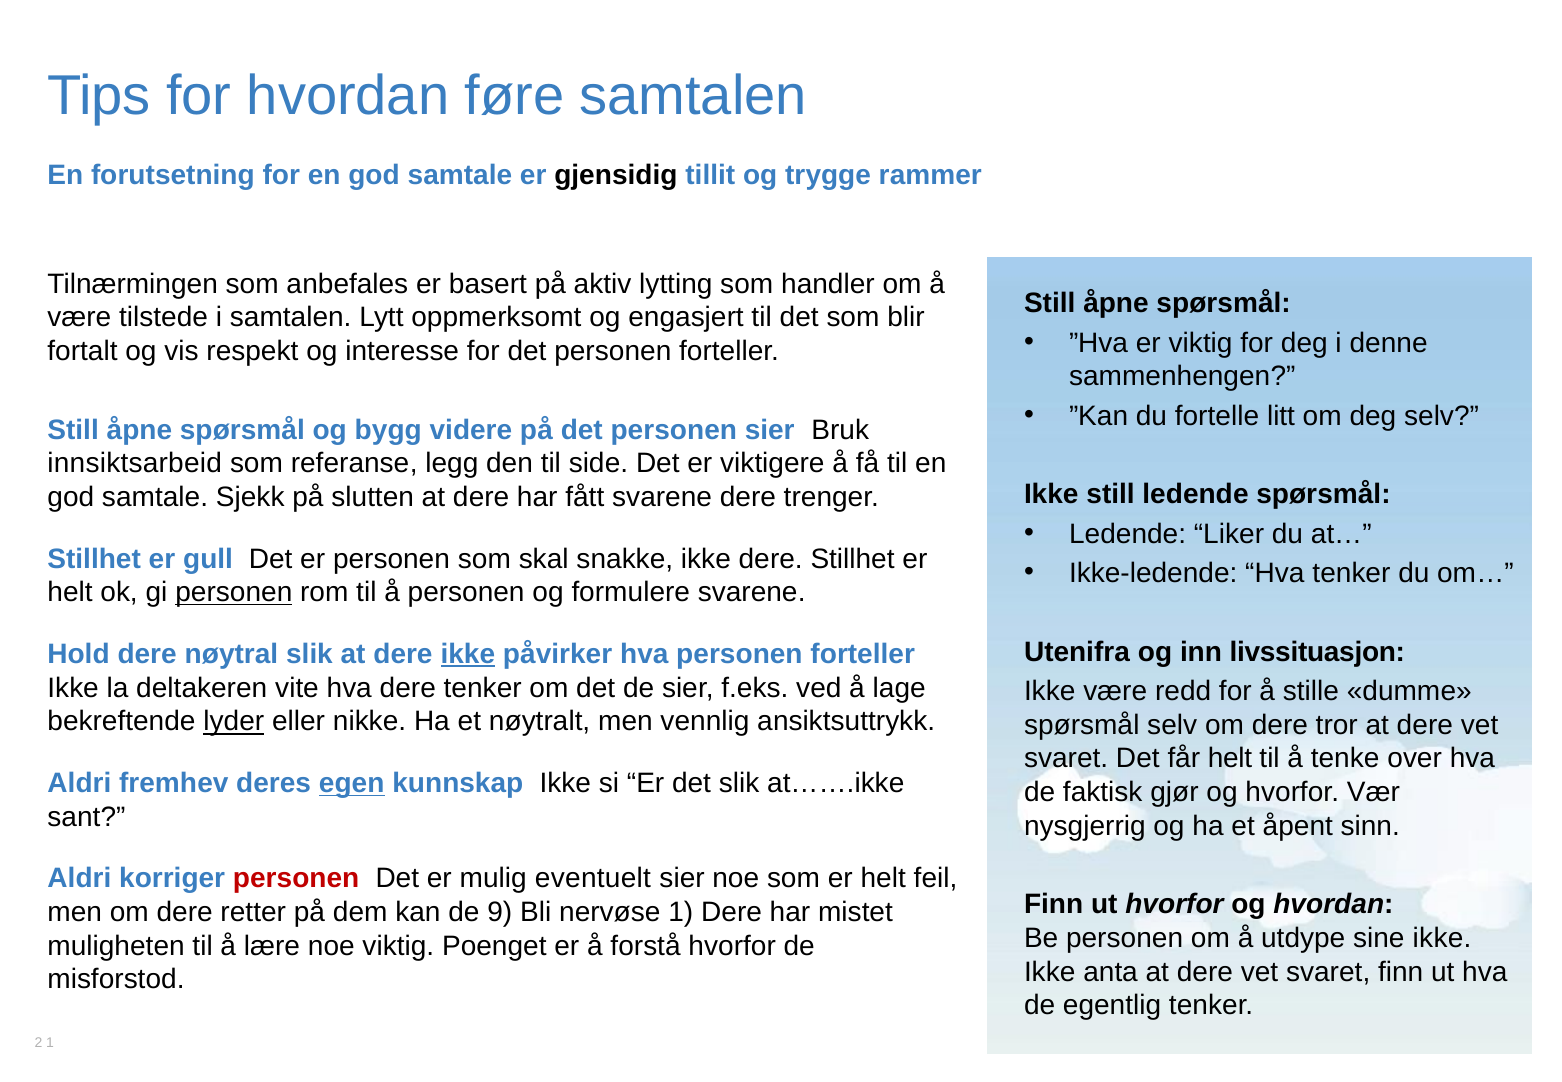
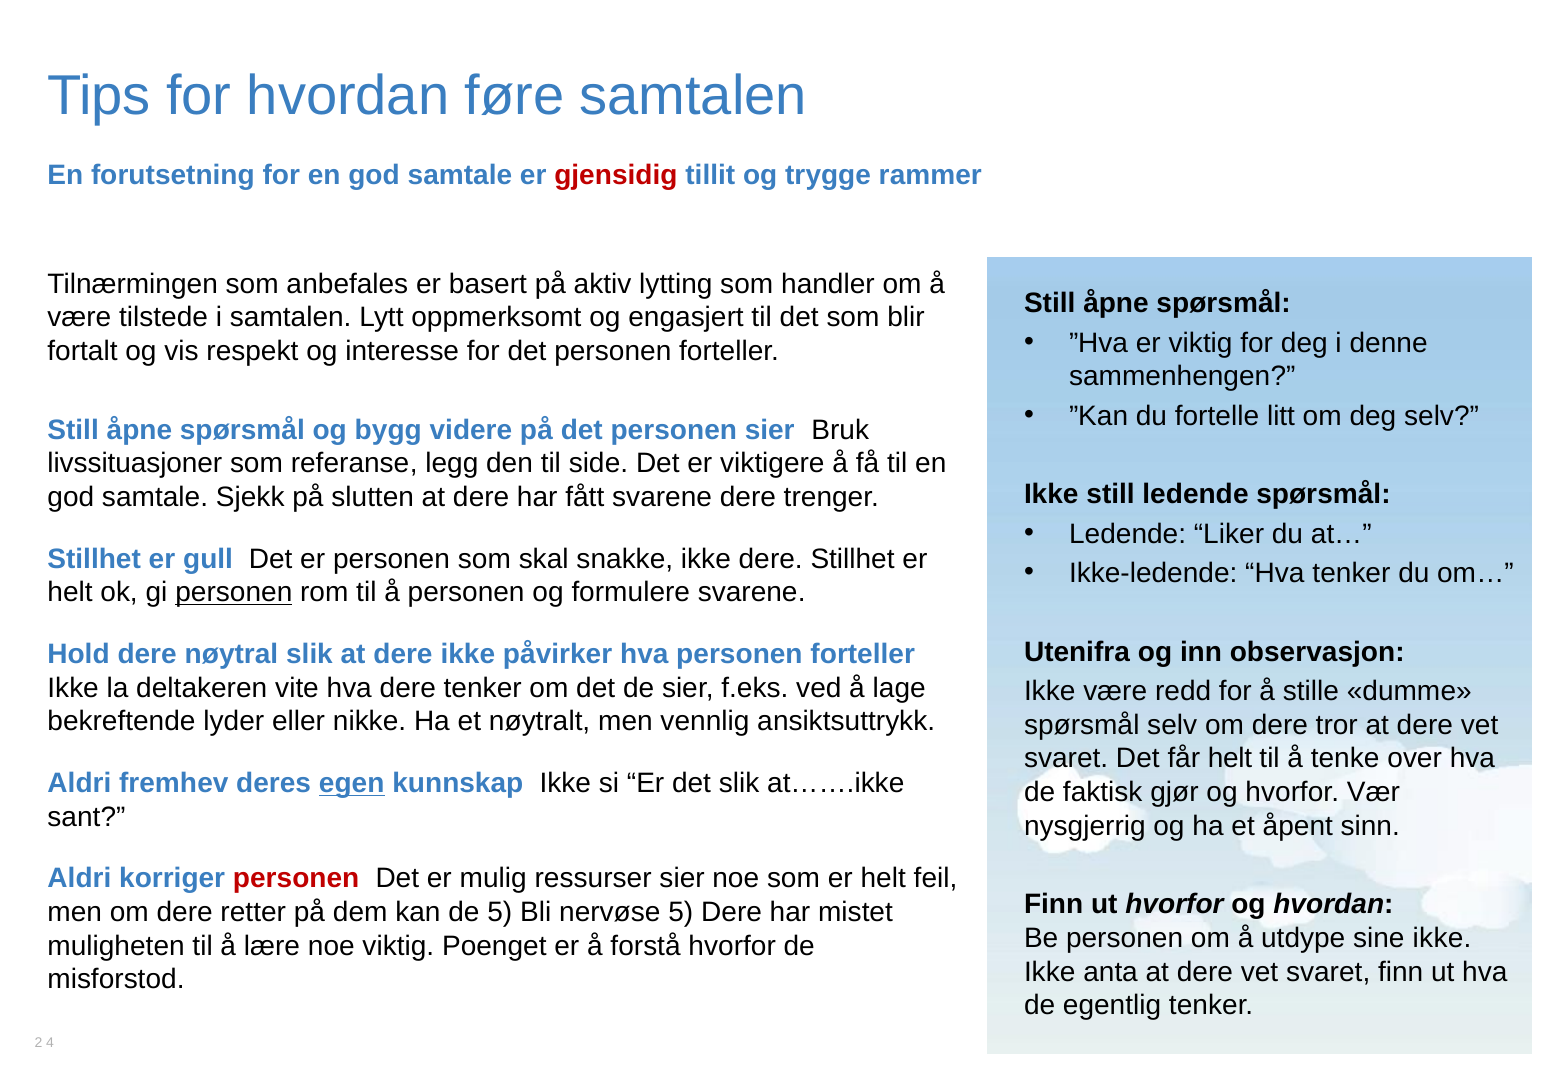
gjensidig colour: black -> red
innsiktsarbeid: innsiktsarbeid -> livssituasjoner
livssituasjon: livssituasjon -> observasjon
ikke at (468, 654) underline: present -> none
lyder underline: present -> none
eventuelt: eventuelt -> ressurser
de 9: 9 -> 5
nervøse 1: 1 -> 5
2 1: 1 -> 4
